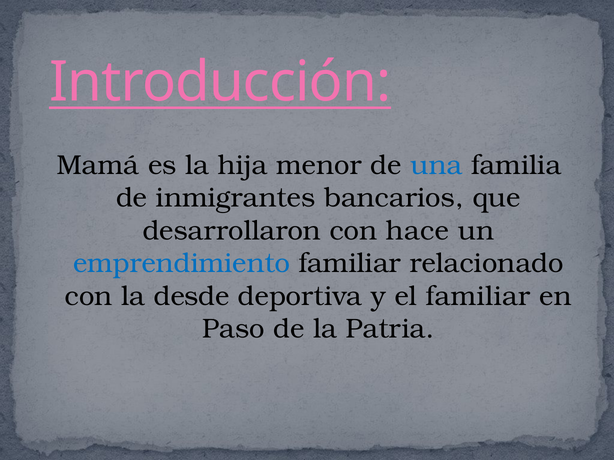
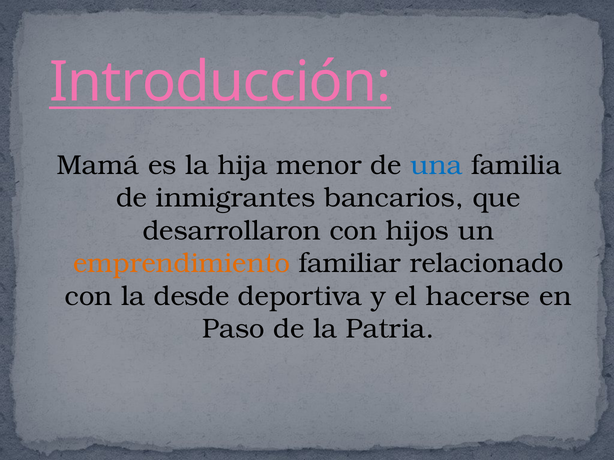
hace: hace -> hijos
emprendimiento colour: blue -> orange
el familiar: familiar -> hacerse
